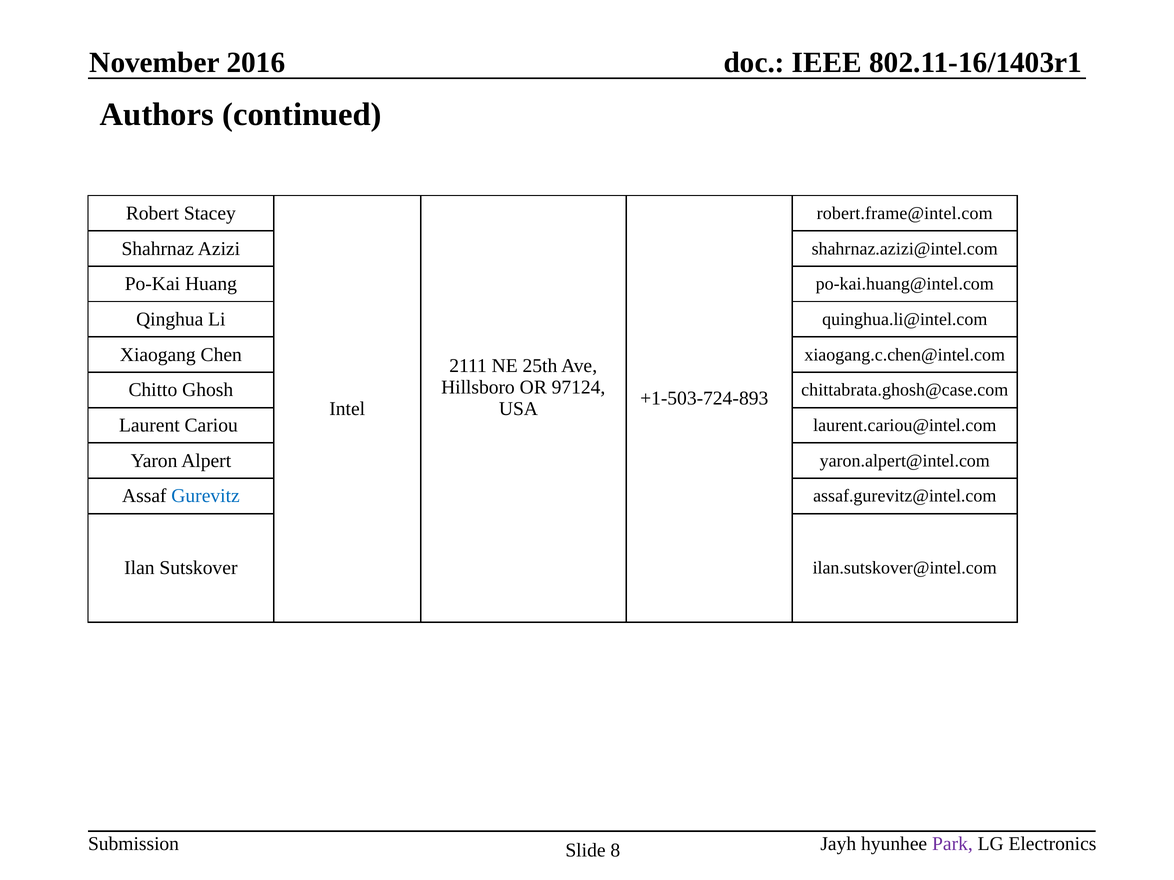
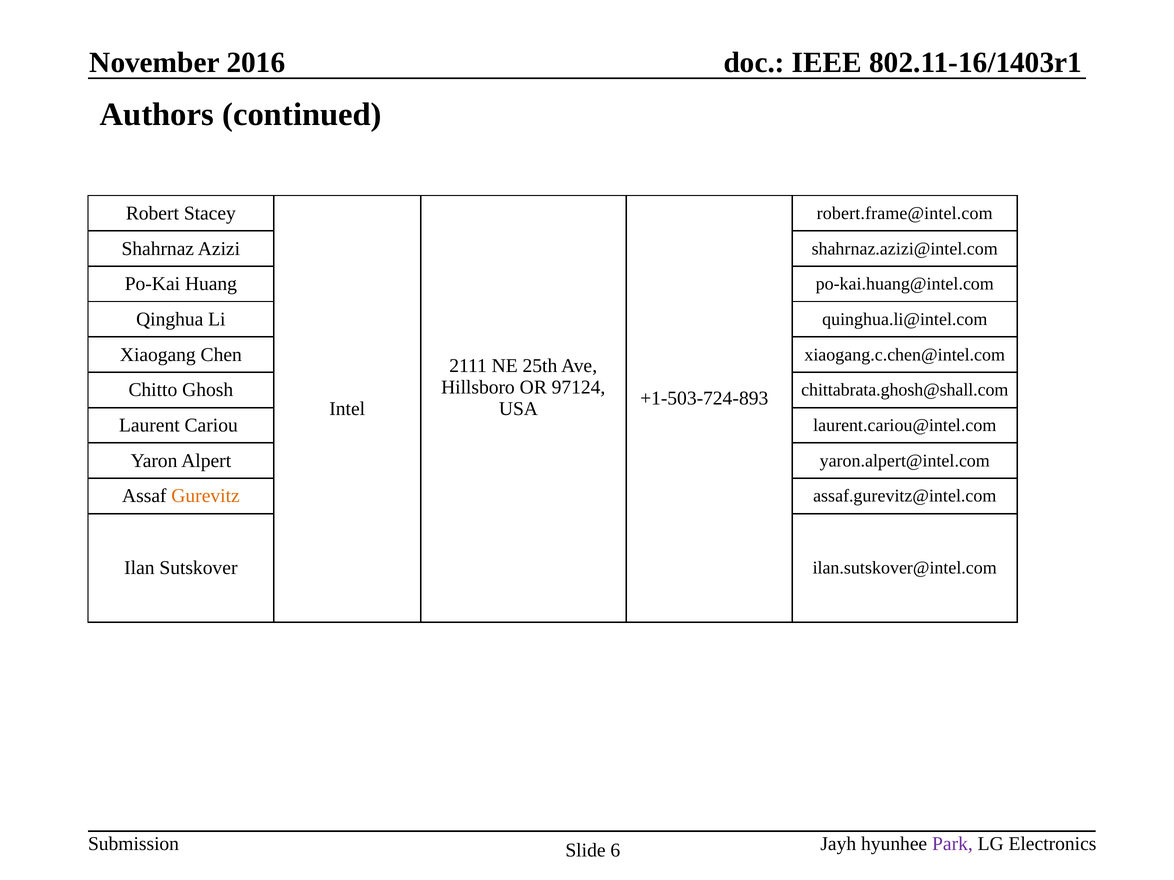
chittabrata.ghosh@case.com: chittabrata.ghosh@case.com -> chittabrata.ghosh@shall.com
Gurevitz colour: blue -> orange
8: 8 -> 6
